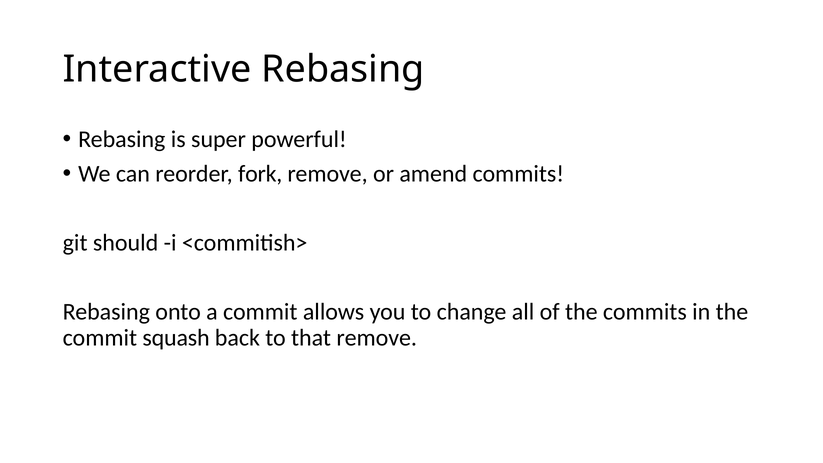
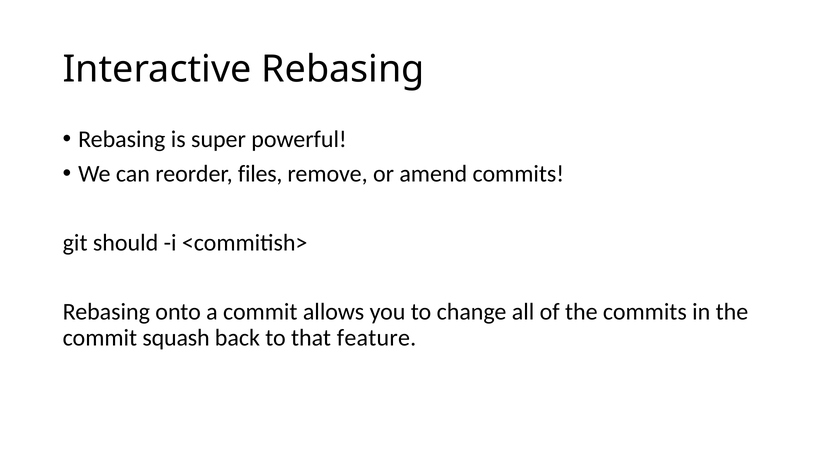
fork: fork -> files
that remove: remove -> feature
